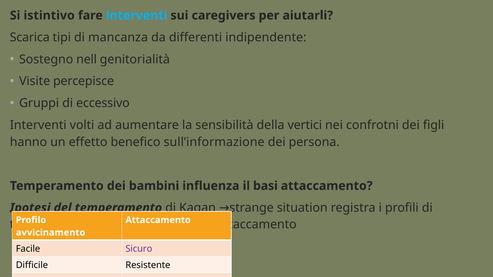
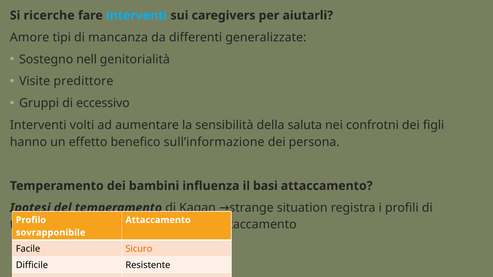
istintivo: istintivo -> ricerche
Scarica: Scarica -> Amore
indipendente: indipendente -> generalizzate
percepisce: percepisce -> predittore
vertici: vertici -> saluta
avvicinamento: avvicinamento -> sovrapponibile
Sicuro colour: purple -> orange
